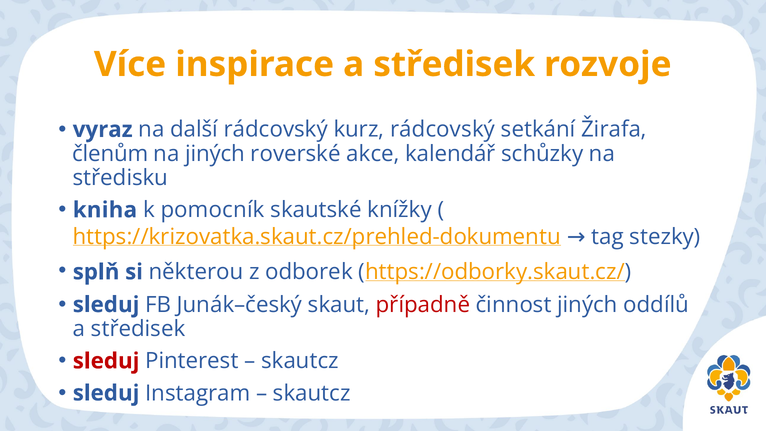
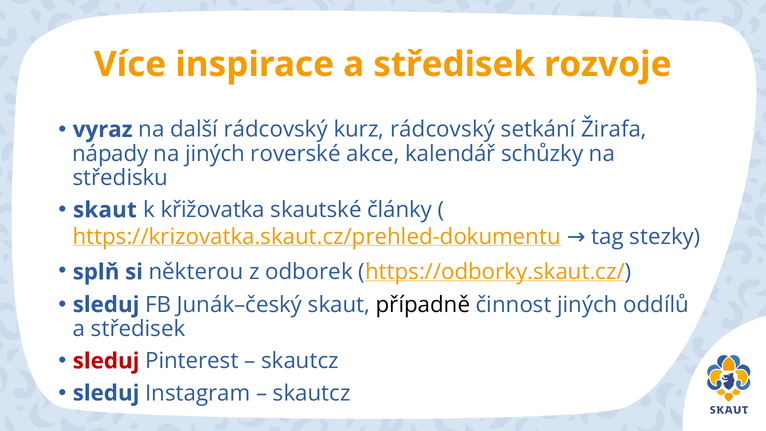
členům: členům -> nápady
kniha at (105, 210): kniha -> skaut
pomocník: pomocník -> křižovatka
knížky: knížky -> články
případně colour: red -> black
